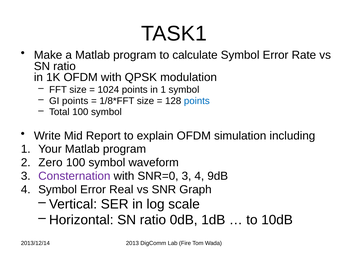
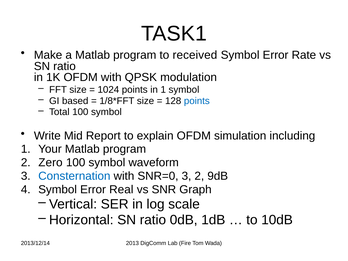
calculate: calculate -> received
GI points: points -> based
Consternation colour: purple -> blue
3 4: 4 -> 2
